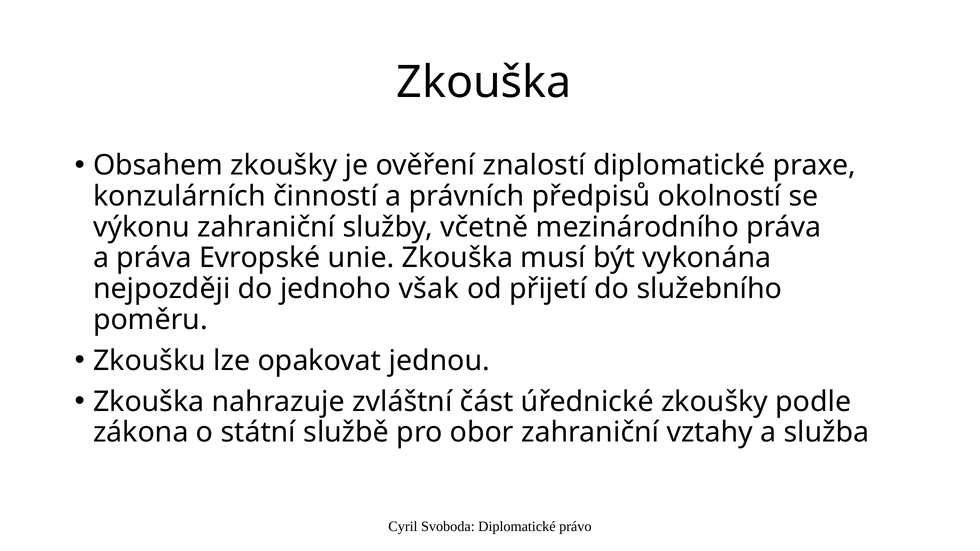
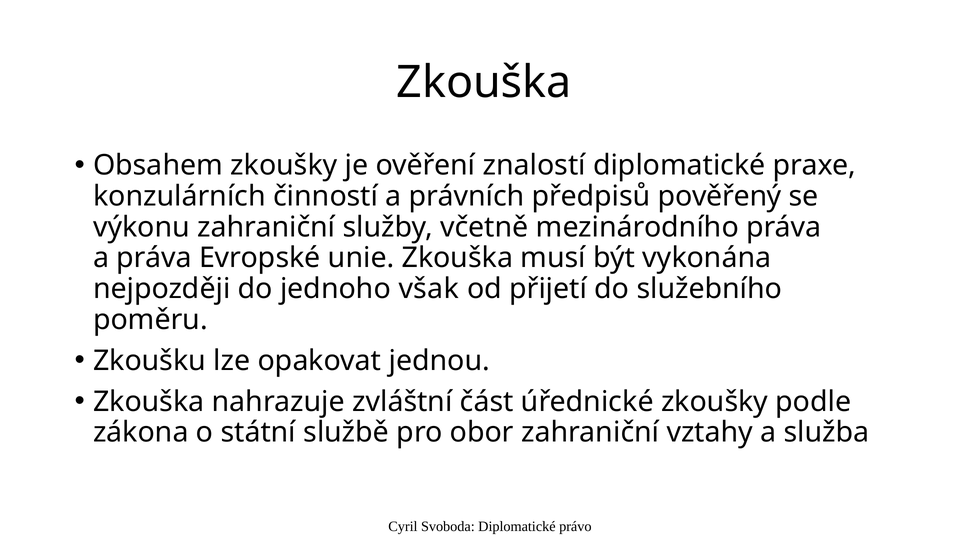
okolností: okolností -> pověřený
